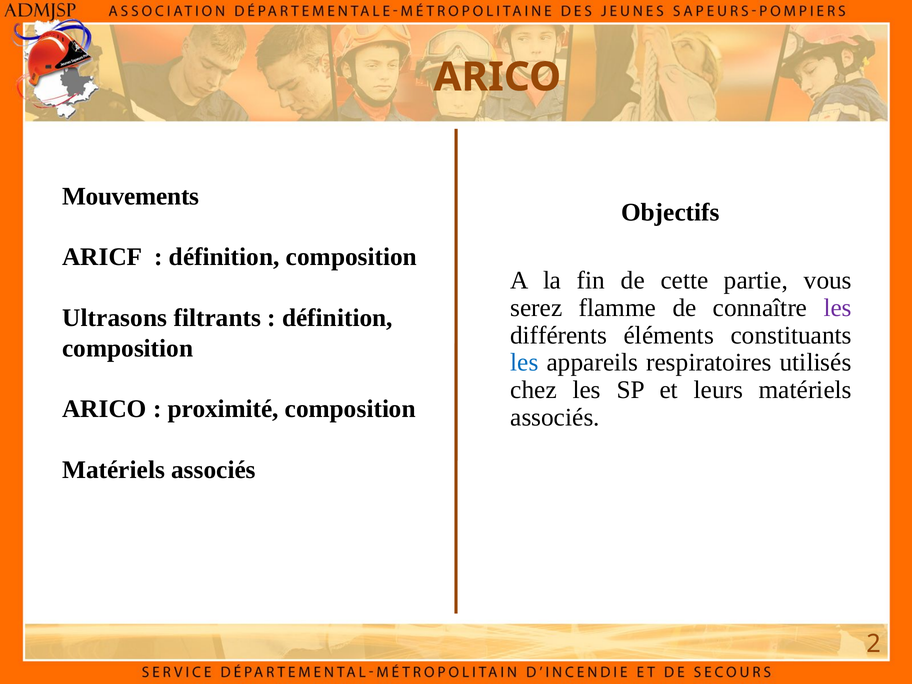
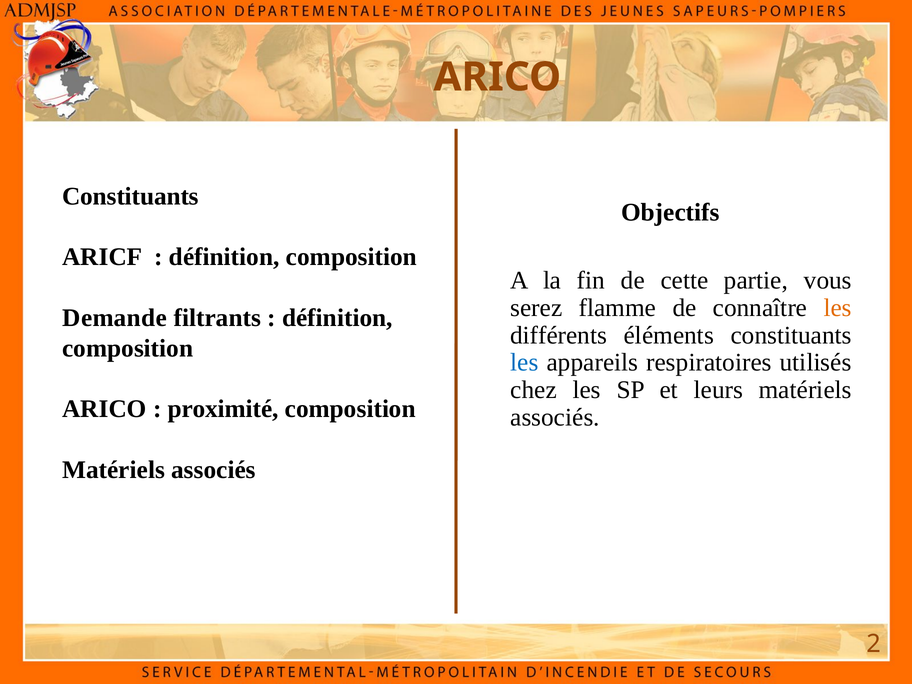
Mouvements at (131, 196): Mouvements -> Constituants
les at (838, 308) colour: purple -> orange
Ultrasons: Ultrasons -> Demande
